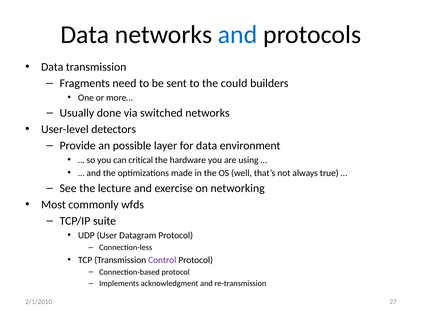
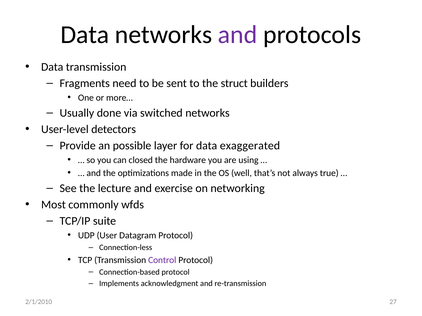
and at (238, 35) colour: blue -> purple
could: could -> struct
environment: environment -> exaggerated
critical: critical -> closed
